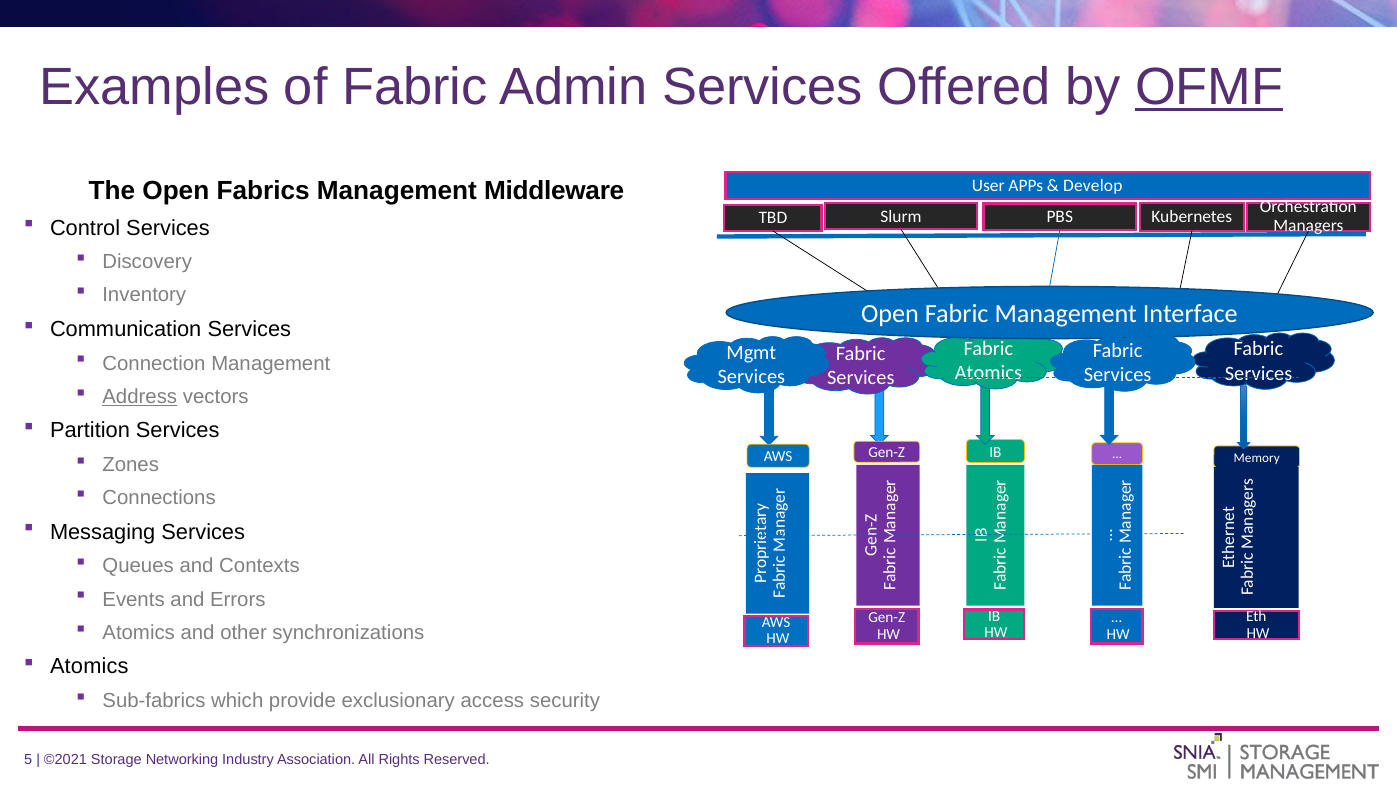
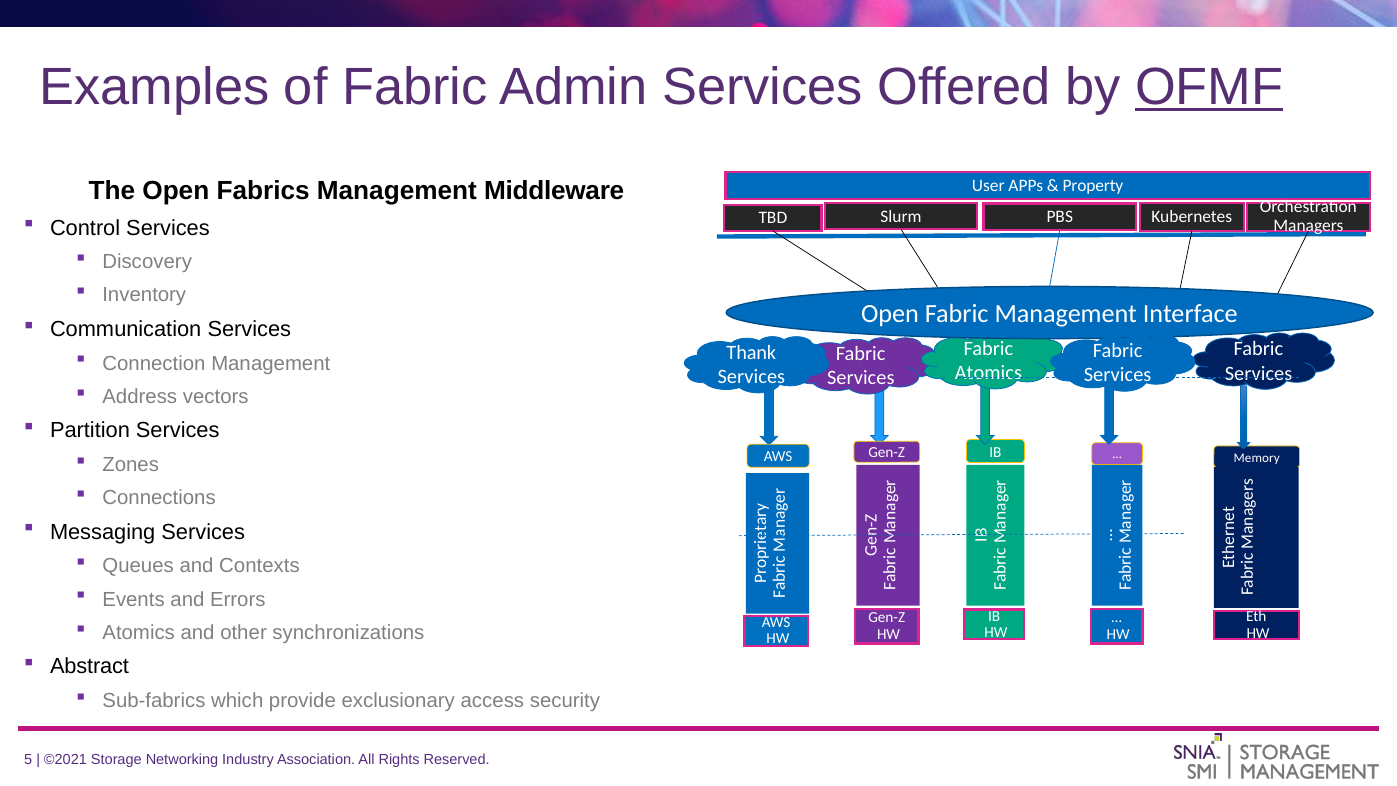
Develop: Develop -> Property
Mgmt: Mgmt -> Thank
Address underline: present -> none
Atomics at (89, 667): Atomics -> Abstract
